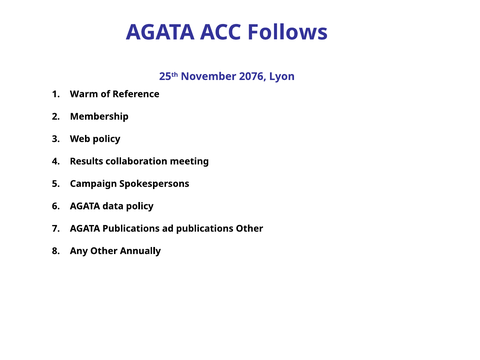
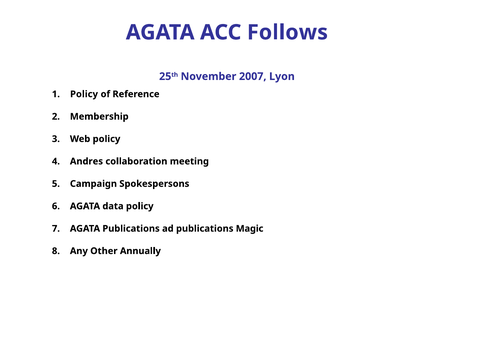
2076: 2076 -> 2007
Warm at (84, 94): Warm -> Policy
Results: Results -> Andres
publications Other: Other -> Magic
